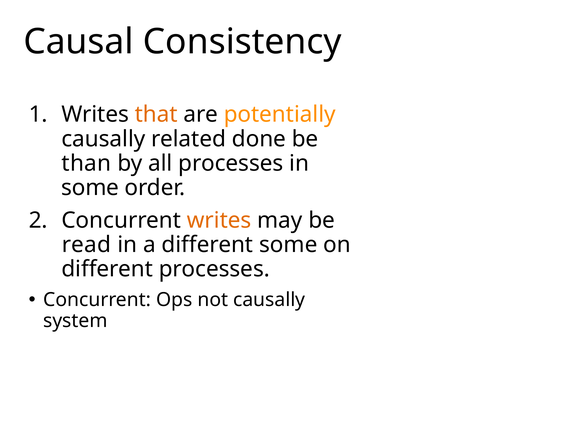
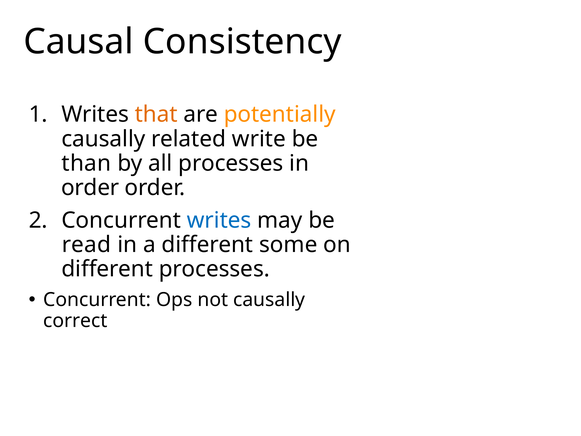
done: done -> write
some at (90, 188): some -> order
writes at (219, 220) colour: orange -> blue
system: system -> correct
